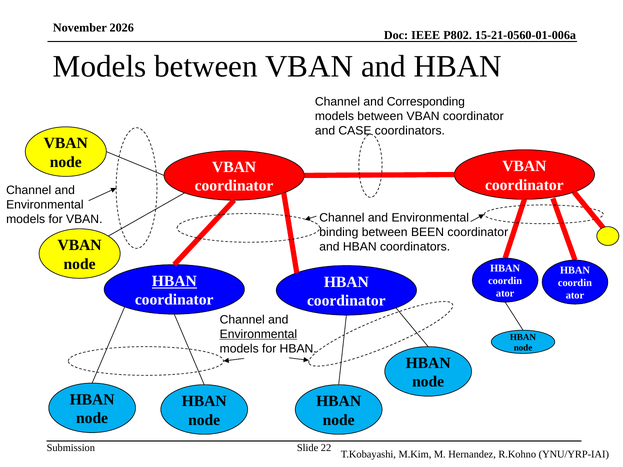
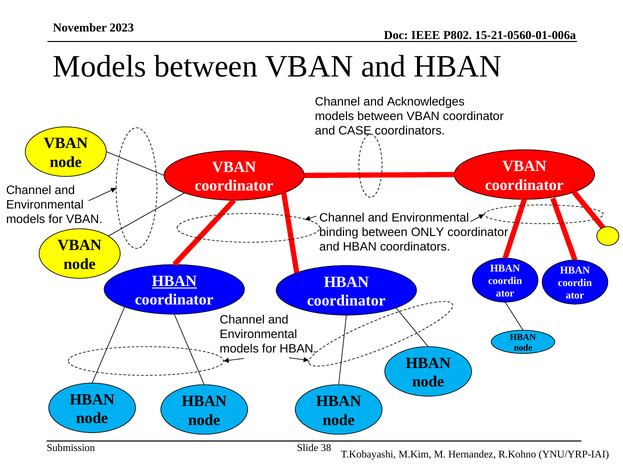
2026: 2026 -> 2023
Corresponding: Corresponding -> Acknowledges
BEEN: BEEN -> ONLY
Environmental at (258, 334) underline: present -> none
22: 22 -> 38
